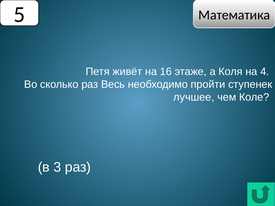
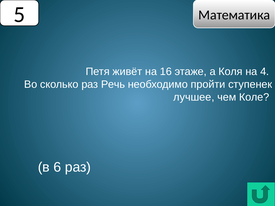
Весь: Весь -> Речь
3: 3 -> 6
